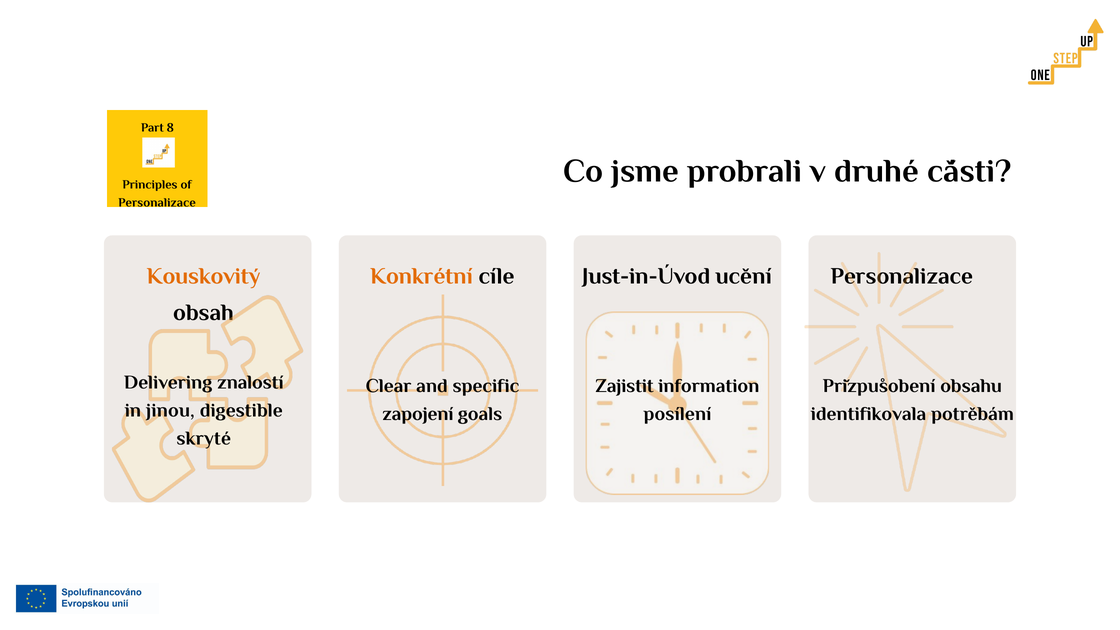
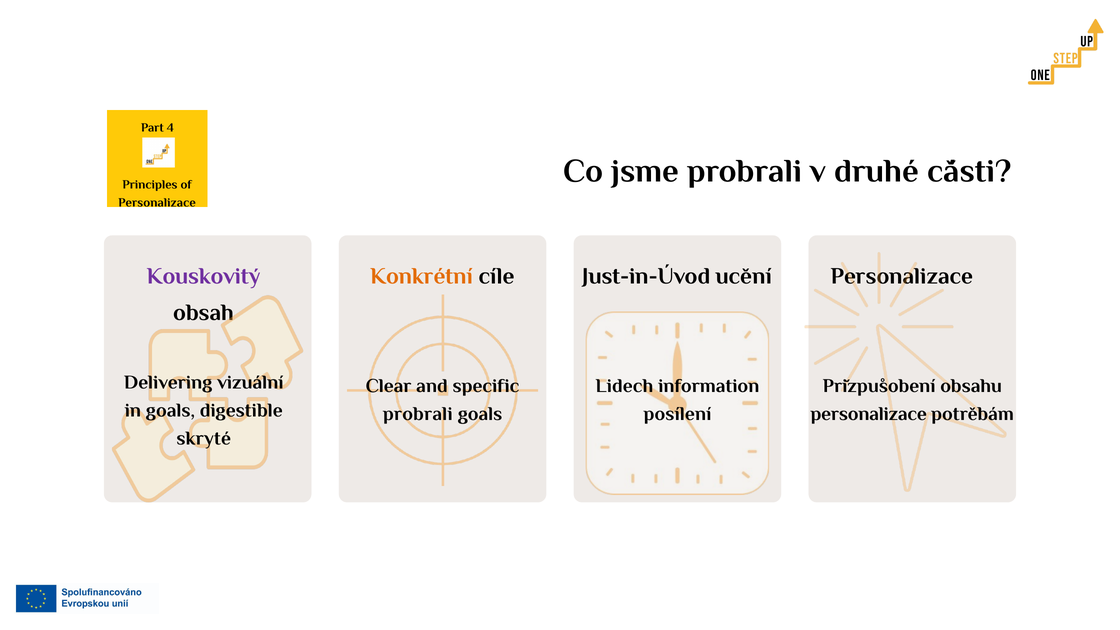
8: 8 -> 4
Kouskovitý colour: orange -> purple
znalostí: znalostí -> vizuální
Zajistit: Zajistit -> Lidech
in jinou: jinou -> goals
zapojení at (418, 414): zapojení -> probrali
identifikovala at (868, 414): identifikovala -> personalizace
